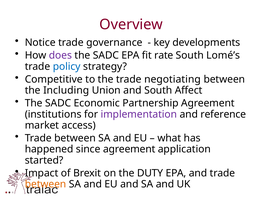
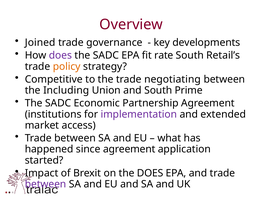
Notice: Notice -> Joined
Lomé’s: Lomé’s -> Retail’s
policy colour: blue -> orange
Affect: Affect -> Prime
reference: reference -> extended
the DUTY: DUTY -> DOES
between at (46, 184) colour: orange -> purple
